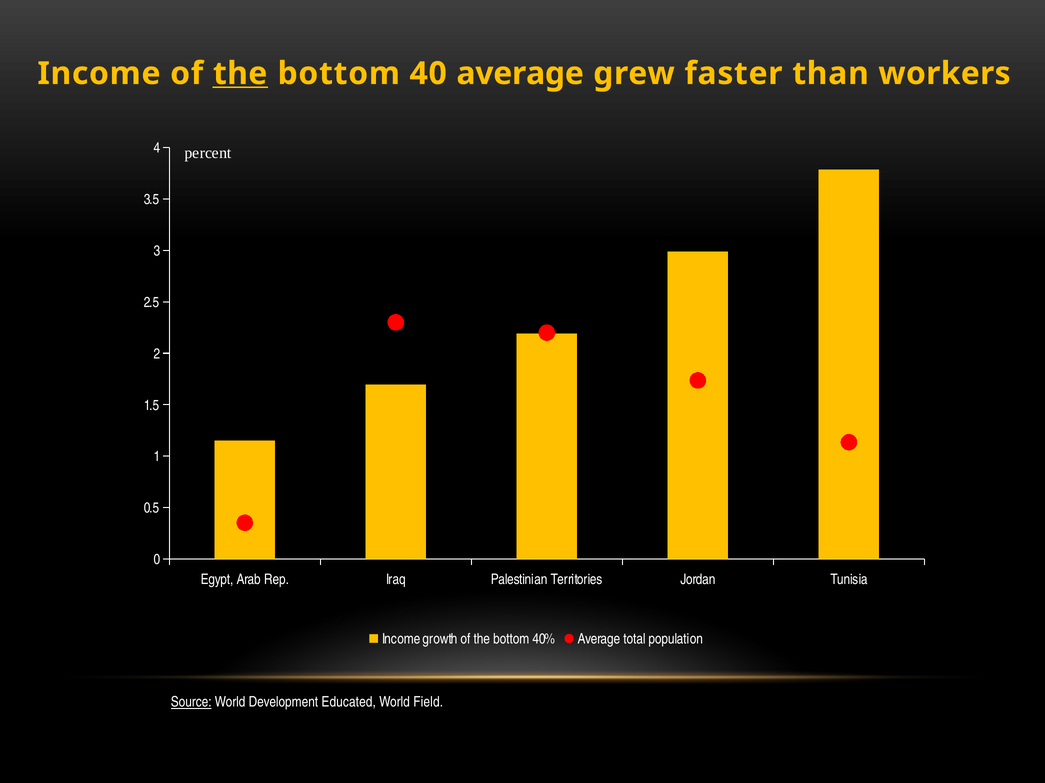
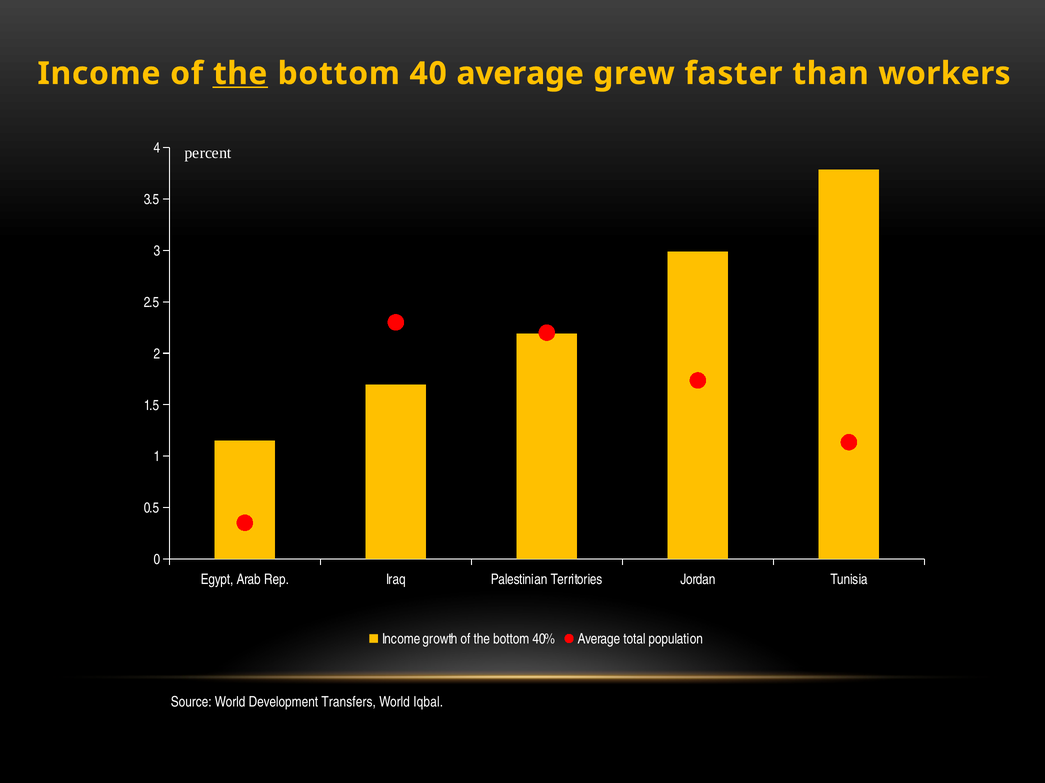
Source underline: present -> none
Educated: Educated -> Transfers
Field: Field -> Iqbal
